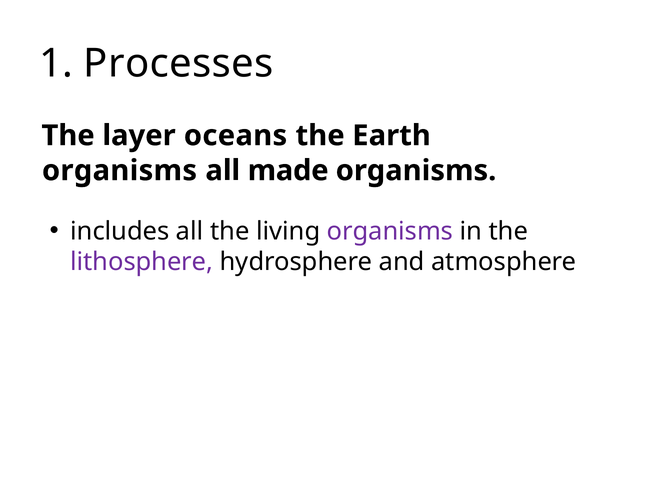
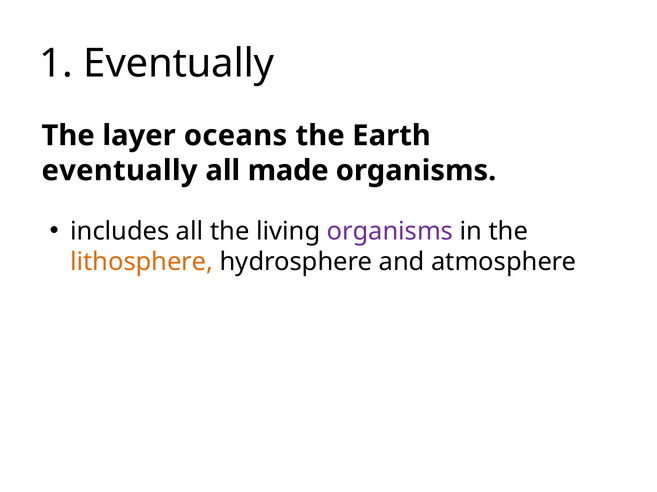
1 Processes: Processes -> Eventually
organisms at (119, 171): organisms -> eventually
lithosphere colour: purple -> orange
